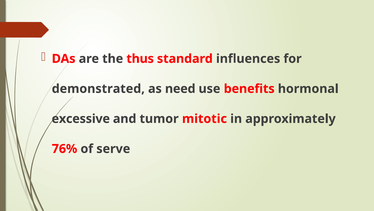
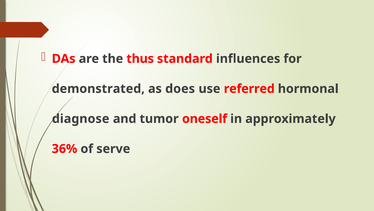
need: need -> does
benefits: benefits -> referred
excessive: excessive -> diagnose
mitotic: mitotic -> oneself
76%: 76% -> 36%
